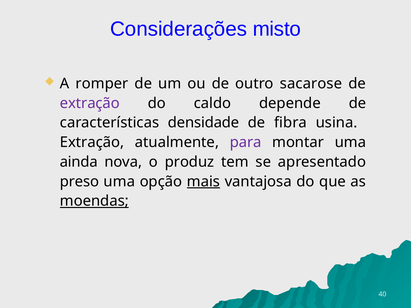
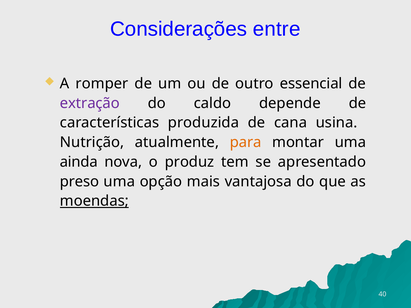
misto: misto -> entre
sacarose: sacarose -> essencial
densidade: densidade -> produzida
fibra: fibra -> cana
Extração at (92, 142): Extração -> Nutrição
para colour: purple -> orange
mais underline: present -> none
